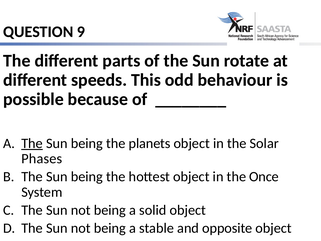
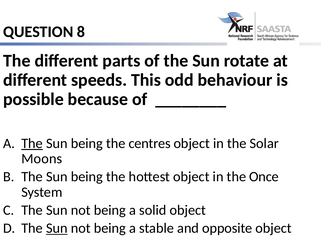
9: 9 -> 8
planets: planets -> centres
Phases: Phases -> Moons
Sun at (57, 228) underline: none -> present
